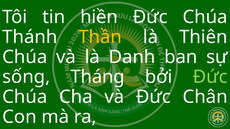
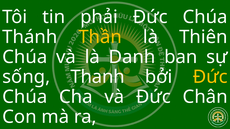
hiền: hiền -> phải
Tháng: Tháng -> Thanh
Đức at (210, 77) colour: light green -> yellow
